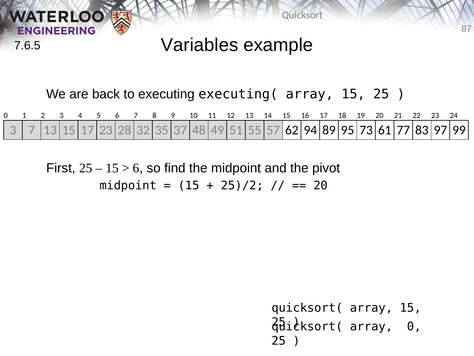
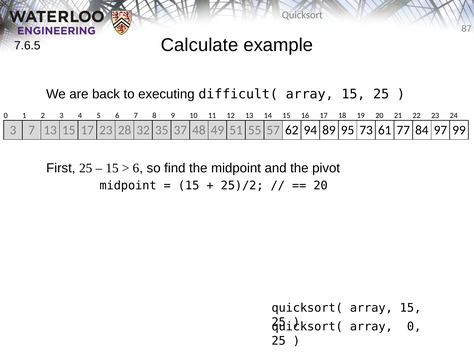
Variables: Variables -> Calculate
executing(: executing( -> difficult(
83: 83 -> 84
